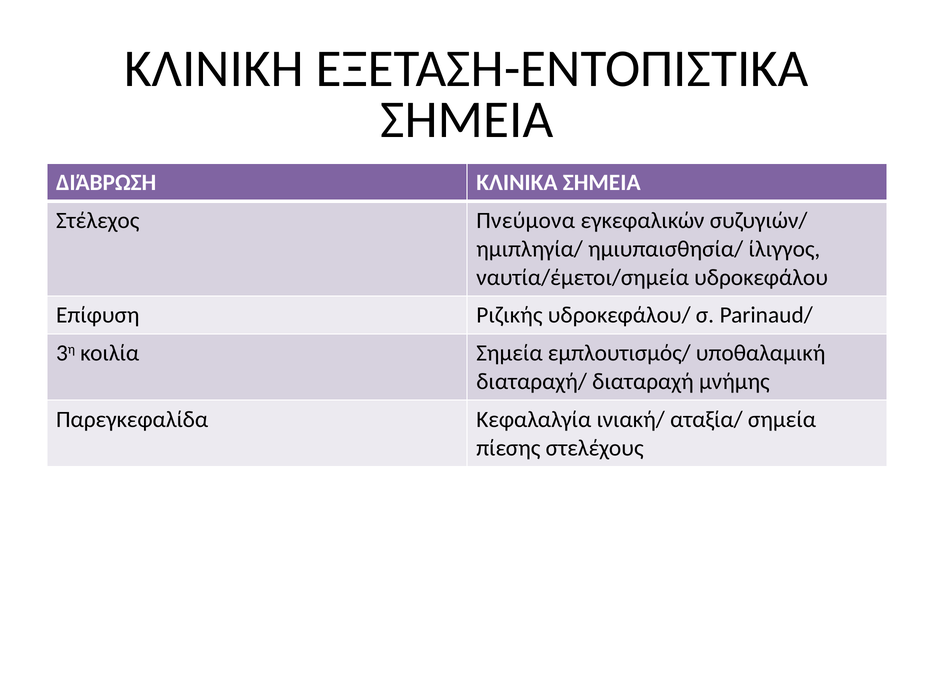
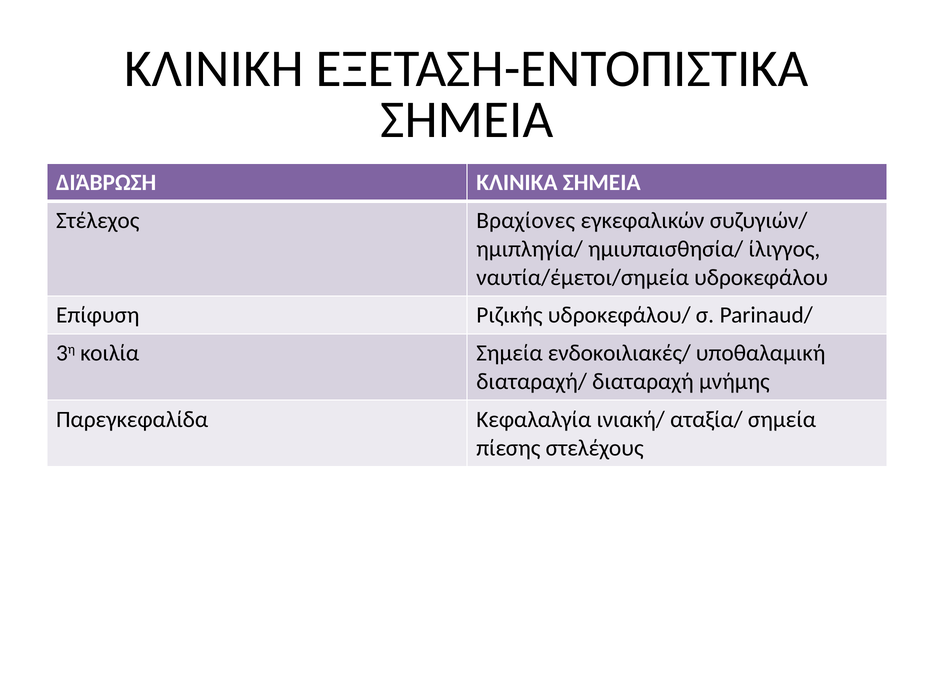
Πνεύμονα: Πνεύμονα -> Βραχίονες
εμπλουτισμός/: εμπλουτισμός/ -> ενδοκοιλιακές/
